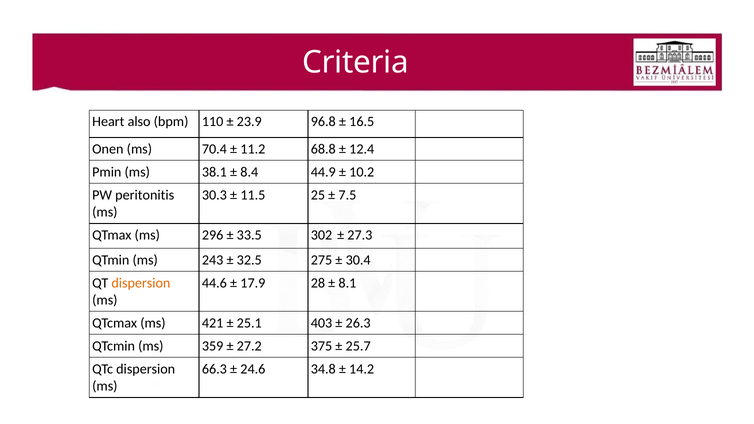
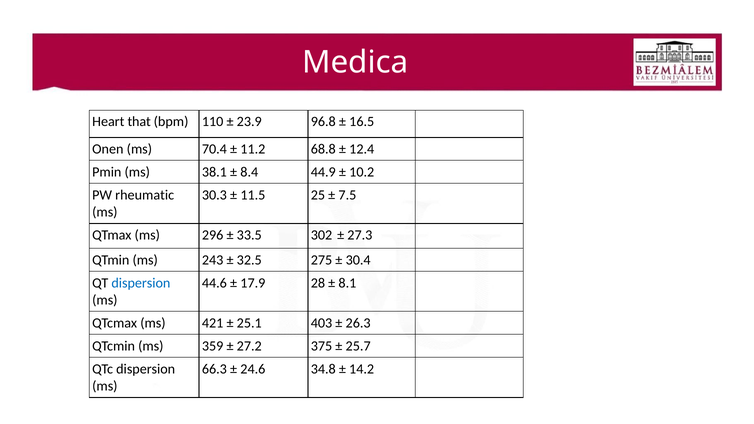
Criteria: Criteria -> Medica
also: also -> that
peritonitis: peritonitis -> rheumatic
dispersion at (141, 283) colour: orange -> blue
